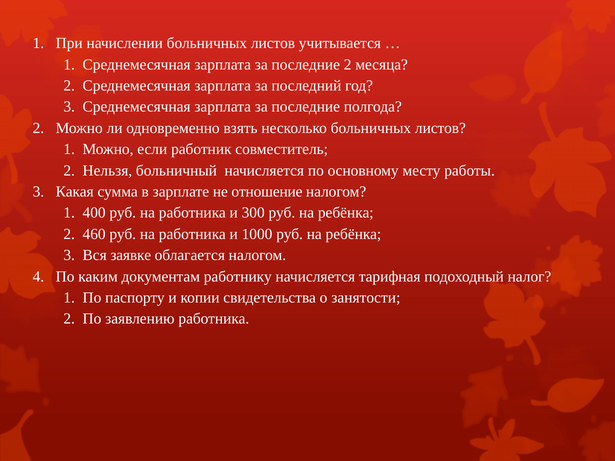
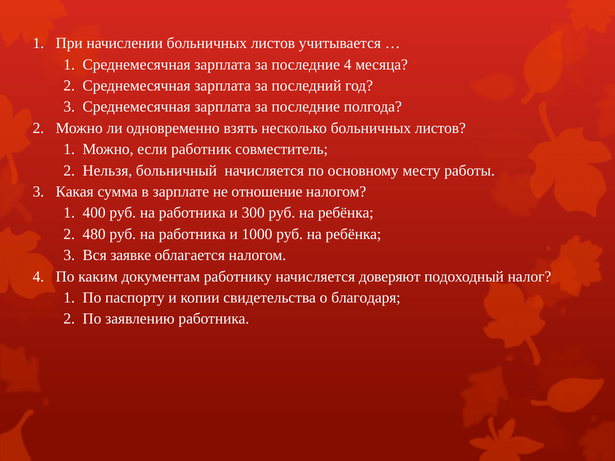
последние 2: 2 -> 4
460: 460 -> 480
тарифная: тарифная -> доверяют
занятости: занятости -> благодаря
